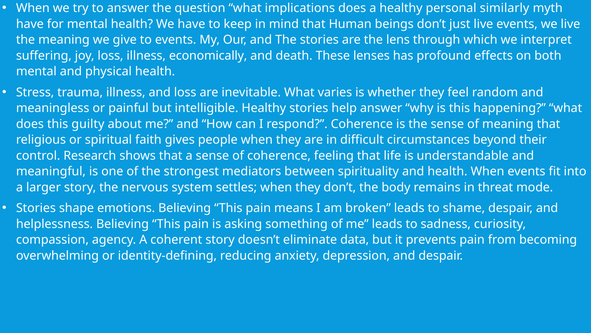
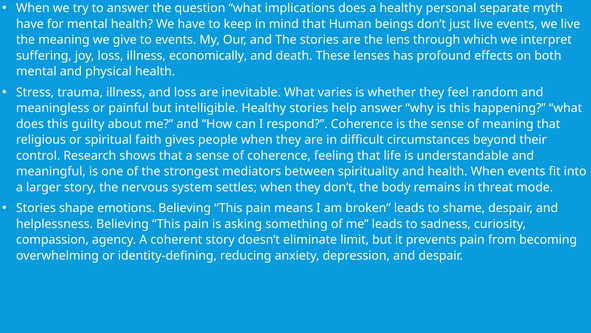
similarly: similarly -> separate
data: data -> limit
